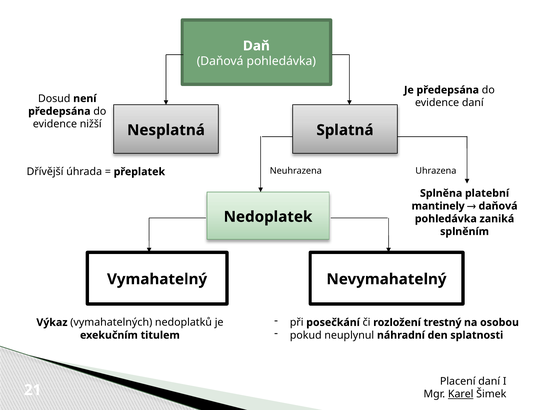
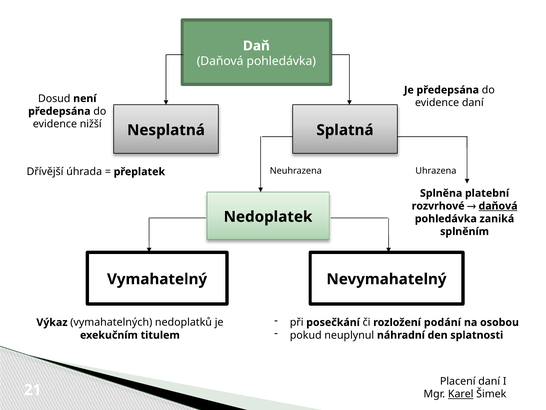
mantinely: mantinely -> rozvrhové
daňová at (498, 206) underline: none -> present
trestný: trestný -> podání
